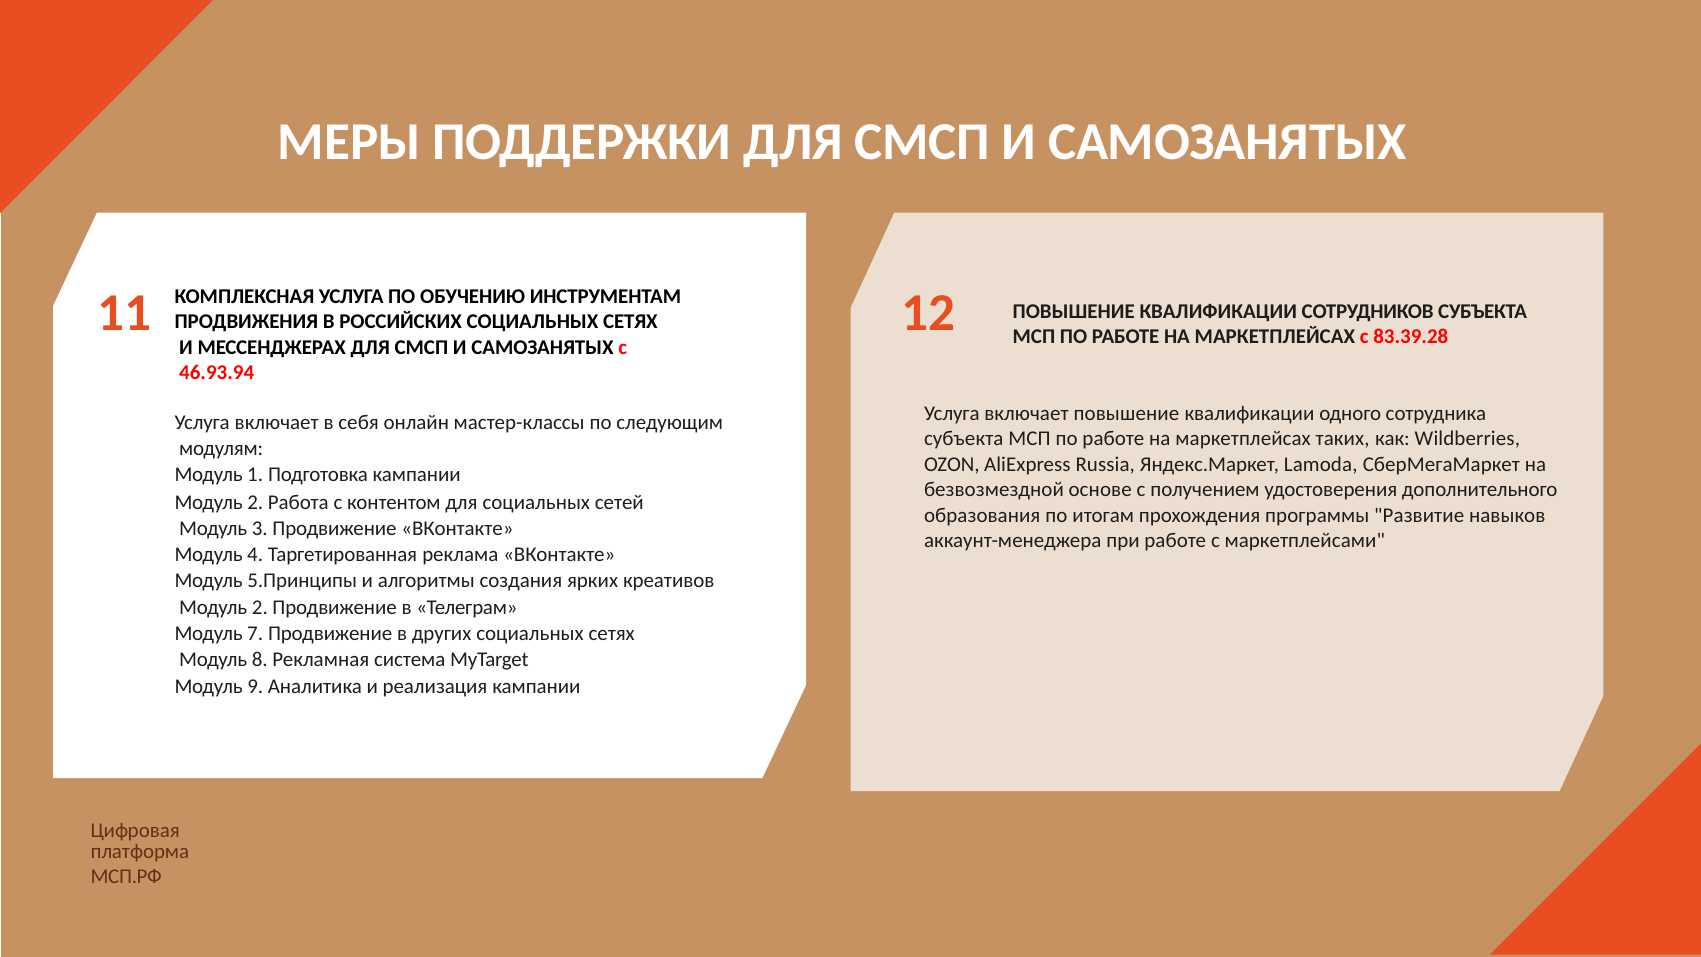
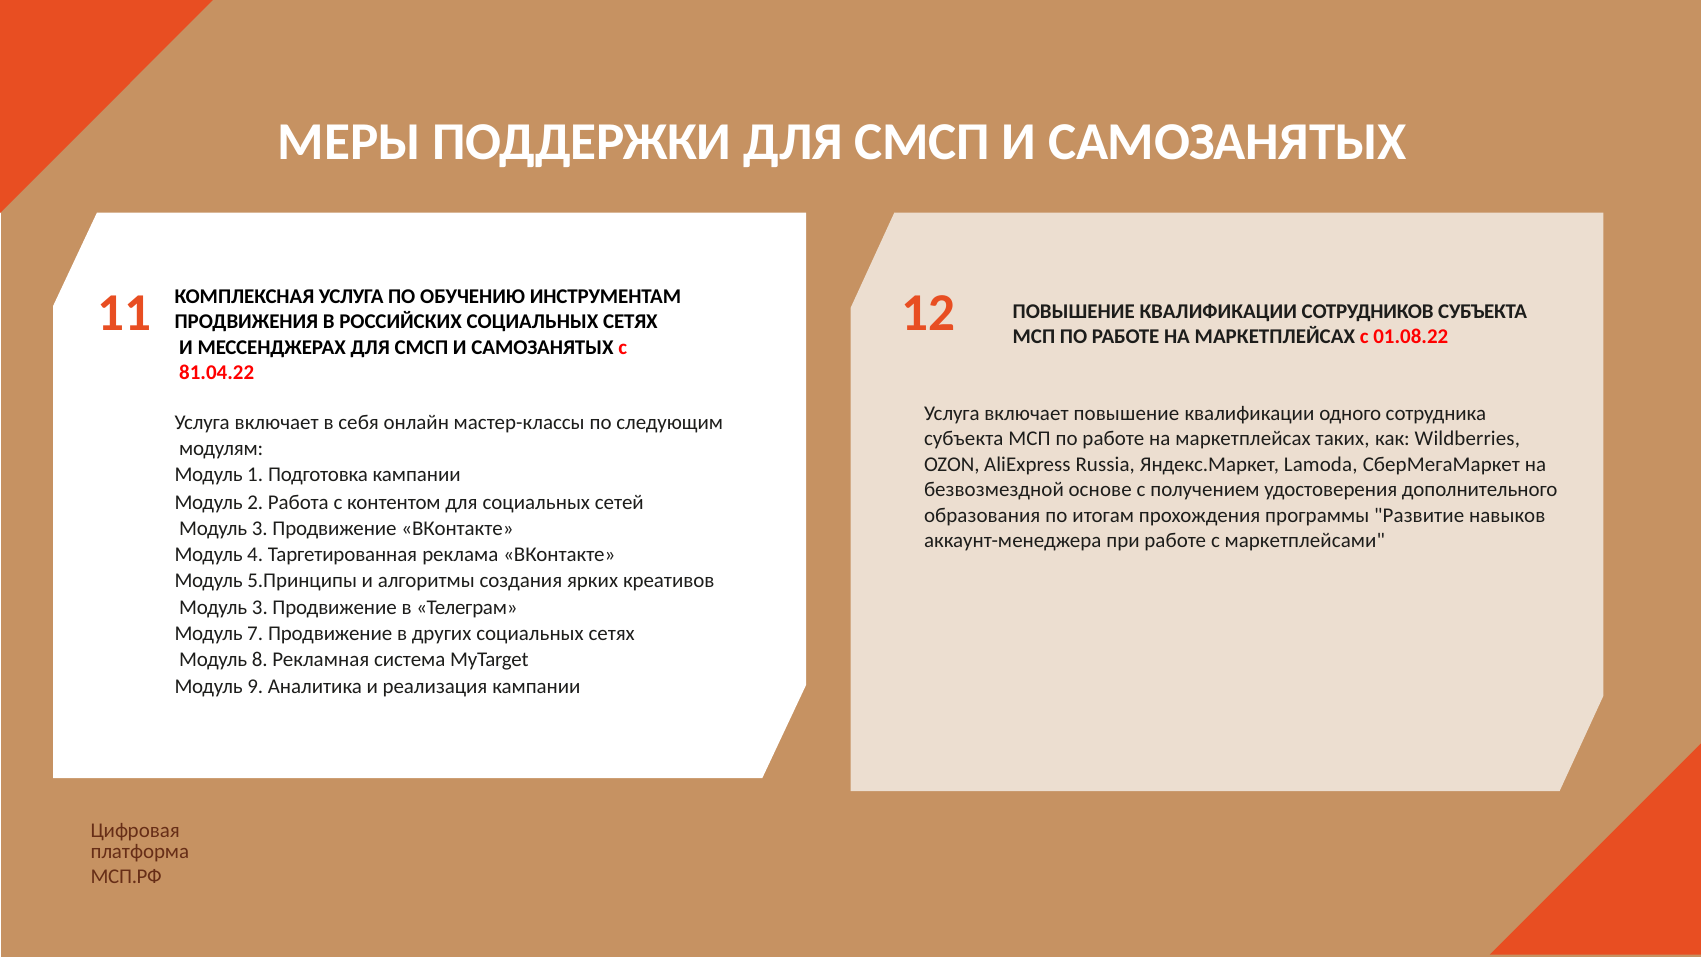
83.39.28: 83.39.28 -> 01.08.22
46.93.94: 46.93.94 -> 81.04.22
2 at (260, 607): 2 -> 3
